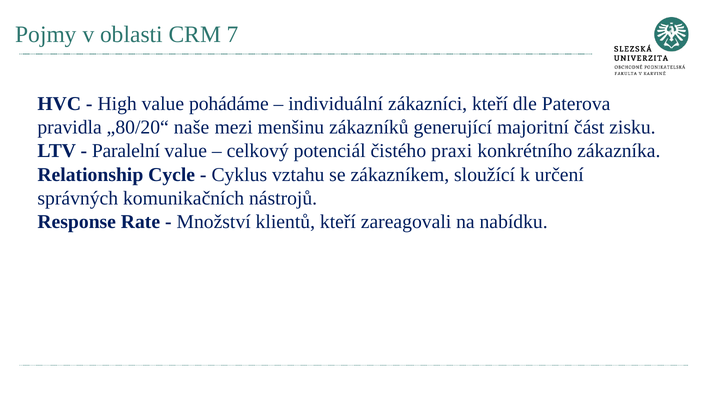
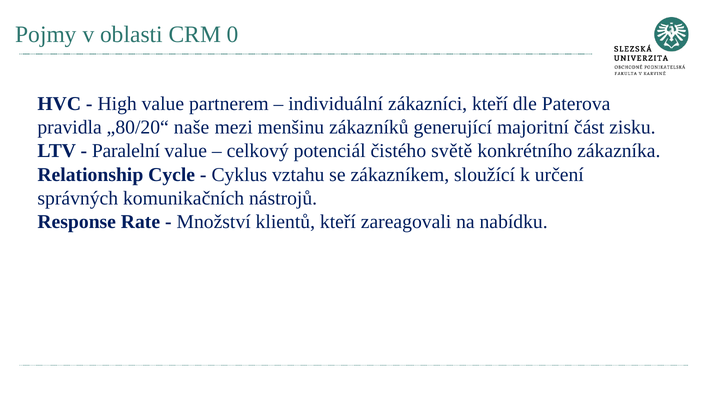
7: 7 -> 0
pohádáme: pohádáme -> partnerem
praxi: praxi -> světě
